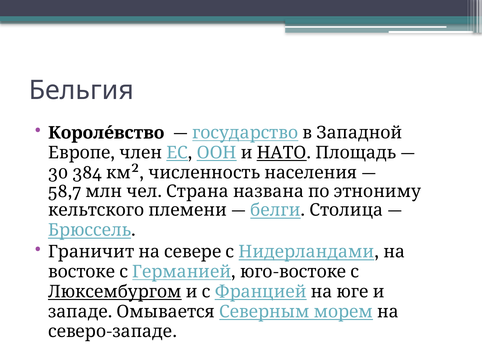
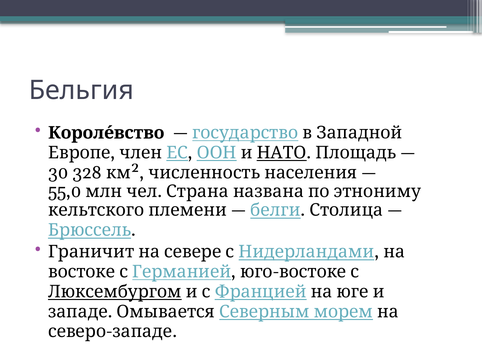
384: 384 -> 328
58,7: 58,7 -> 55,0
